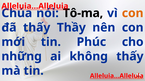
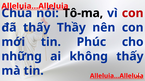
con at (133, 13) colour: orange -> red
